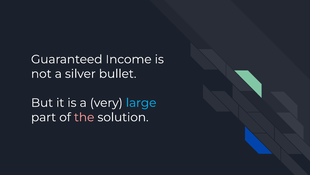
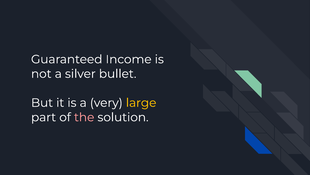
large colour: light blue -> yellow
